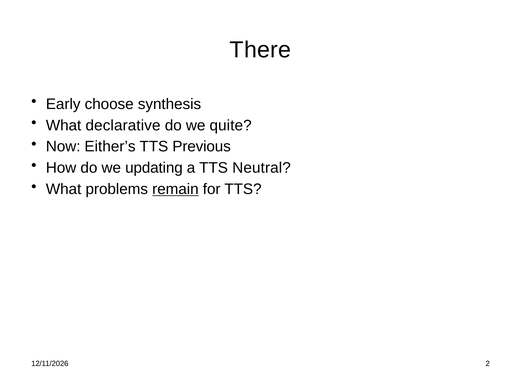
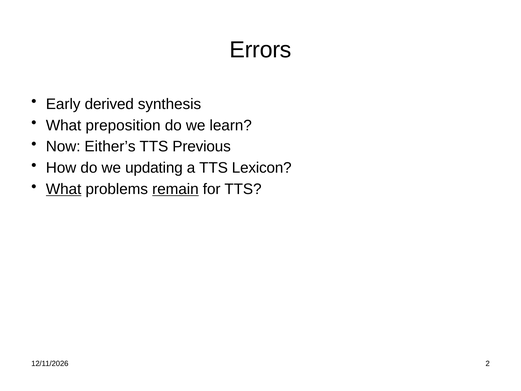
There: There -> Errors
choose: choose -> derived
declarative: declarative -> preposition
quite: quite -> learn
Neutral: Neutral -> Lexicon
What at (64, 189) underline: none -> present
